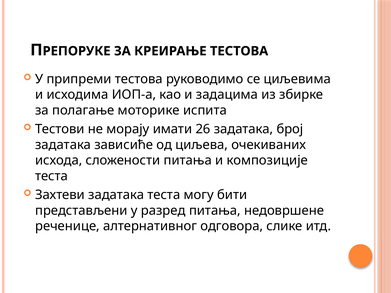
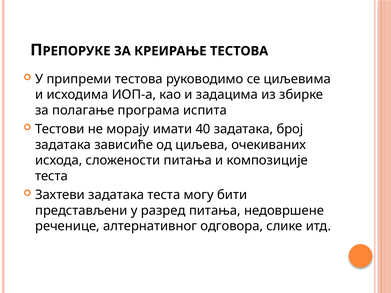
моторике: моторике -> програма
26: 26 -> 40
